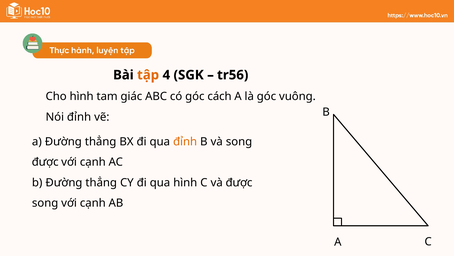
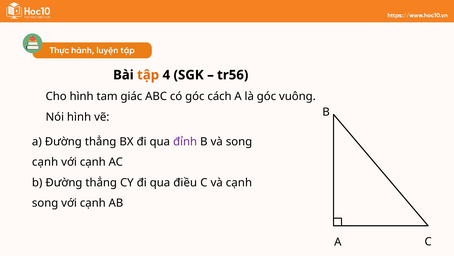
Nói đỉnh: đỉnh -> hình
đỉnh at (185, 141) colour: orange -> purple
được at (45, 162): được -> cạnh
qua hình: hình -> điều
và được: được -> cạnh
